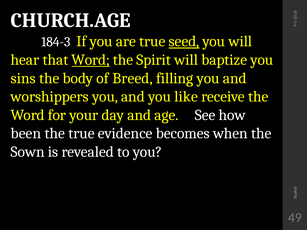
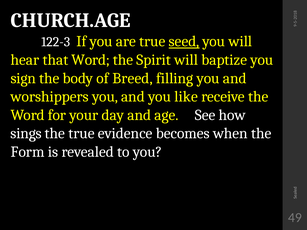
184-3: 184-3 -> 122-3
Word at (91, 60) underline: present -> none
sins: sins -> sign
been: been -> sings
Sown: Sown -> Form
